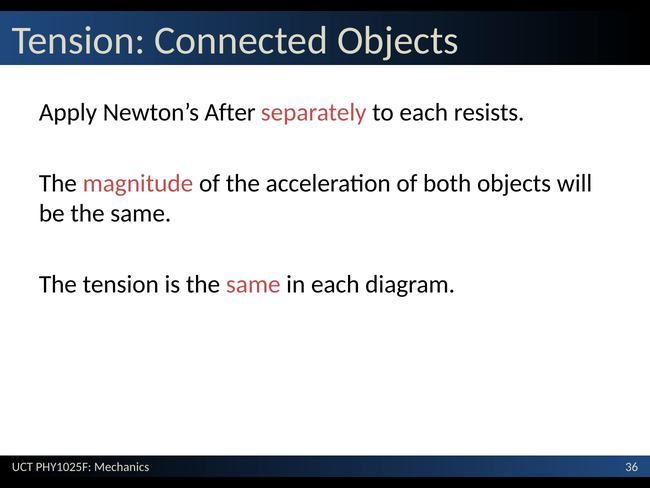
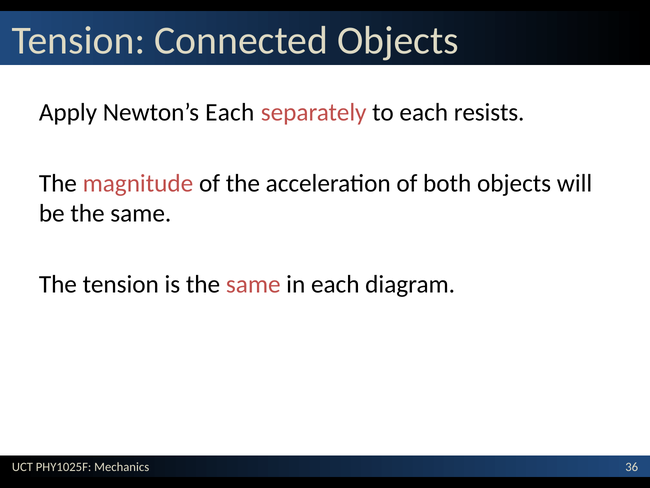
Newton’s After: After -> Each
